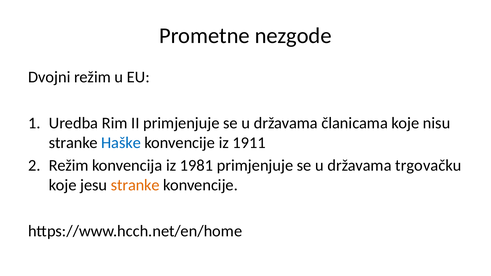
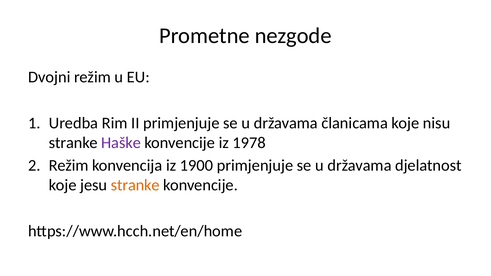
Haške colour: blue -> purple
1911: 1911 -> 1978
1981: 1981 -> 1900
trgovačku: trgovačku -> djelatnost
